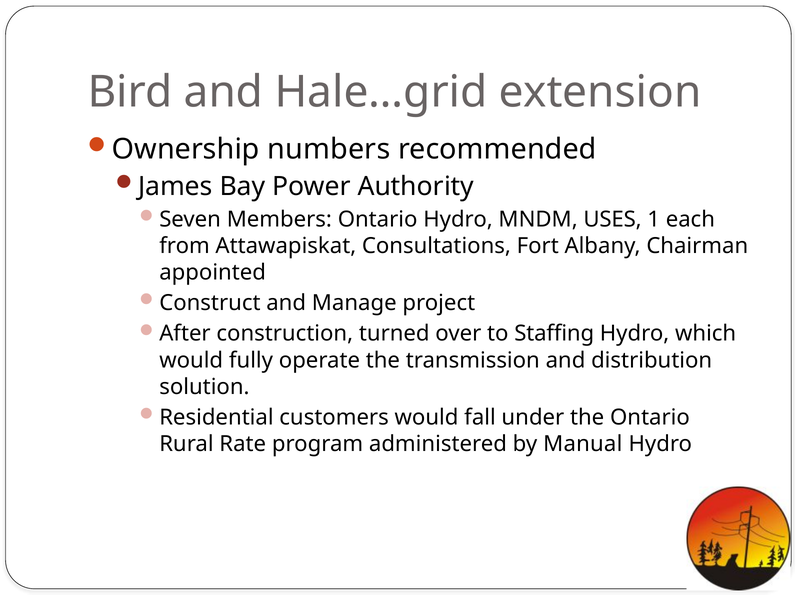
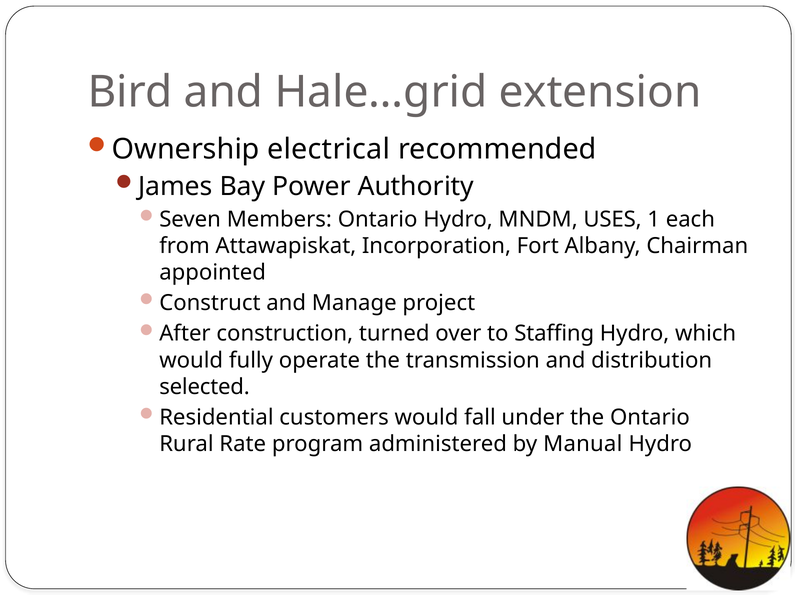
numbers: numbers -> electrical
Consultations: Consultations -> Incorporation
solution: solution -> selected
